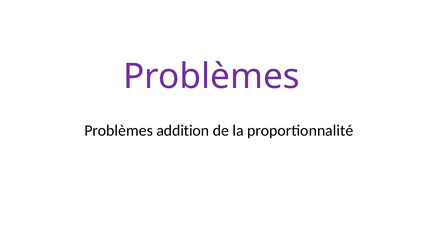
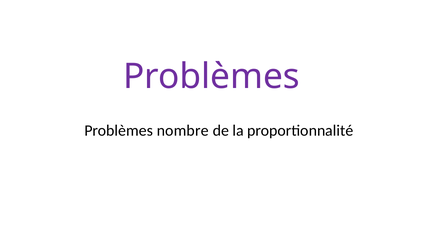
addition: addition -> nombre
